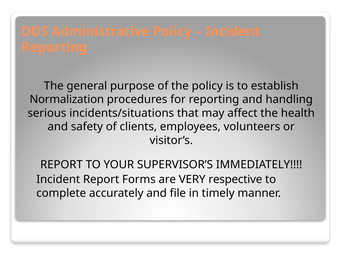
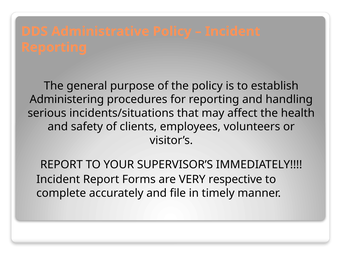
Normalization: Normalization -> Administering
